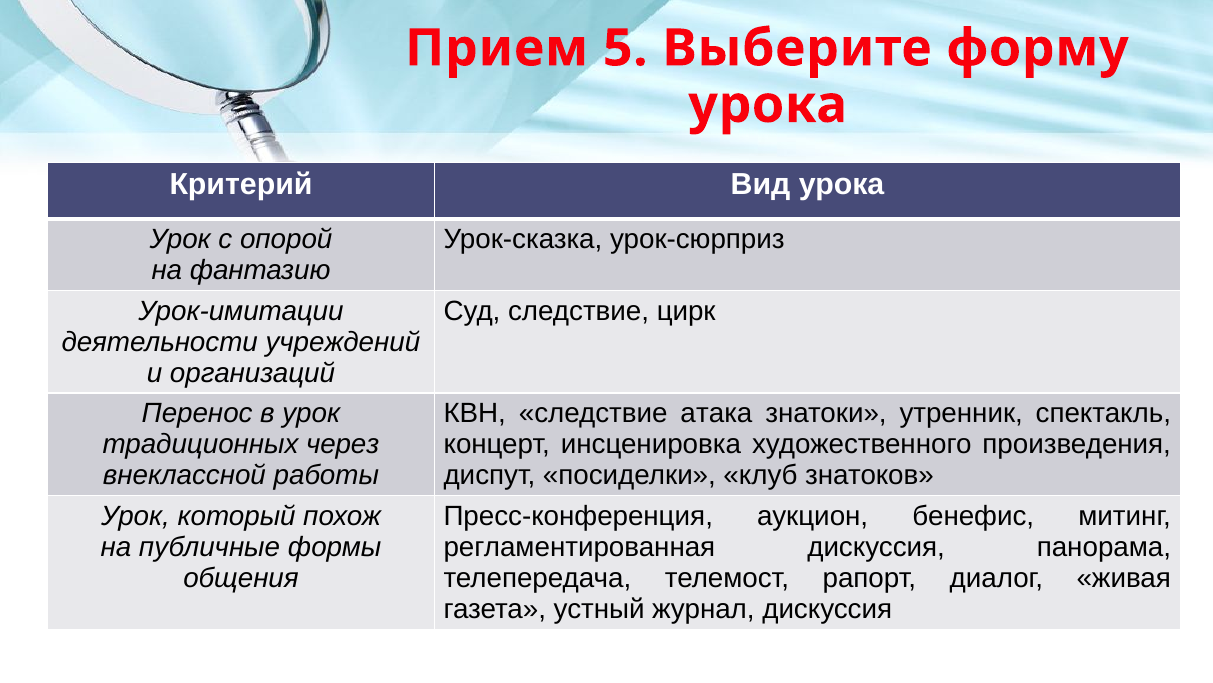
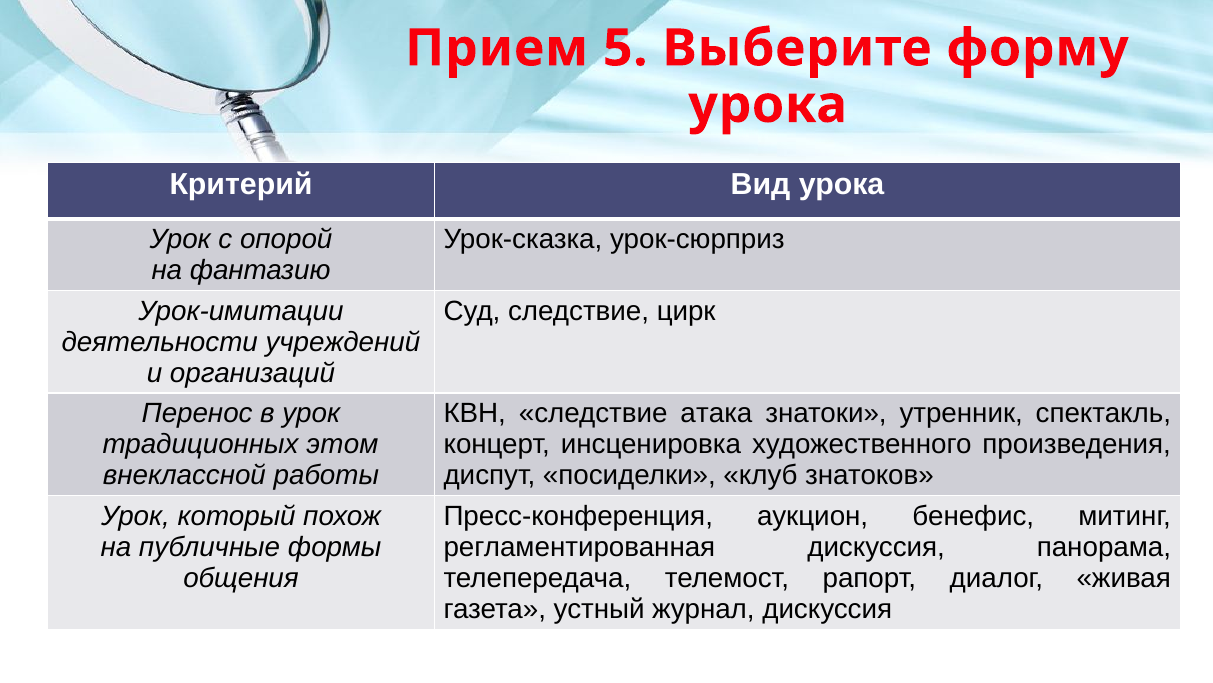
через: через -> этом
